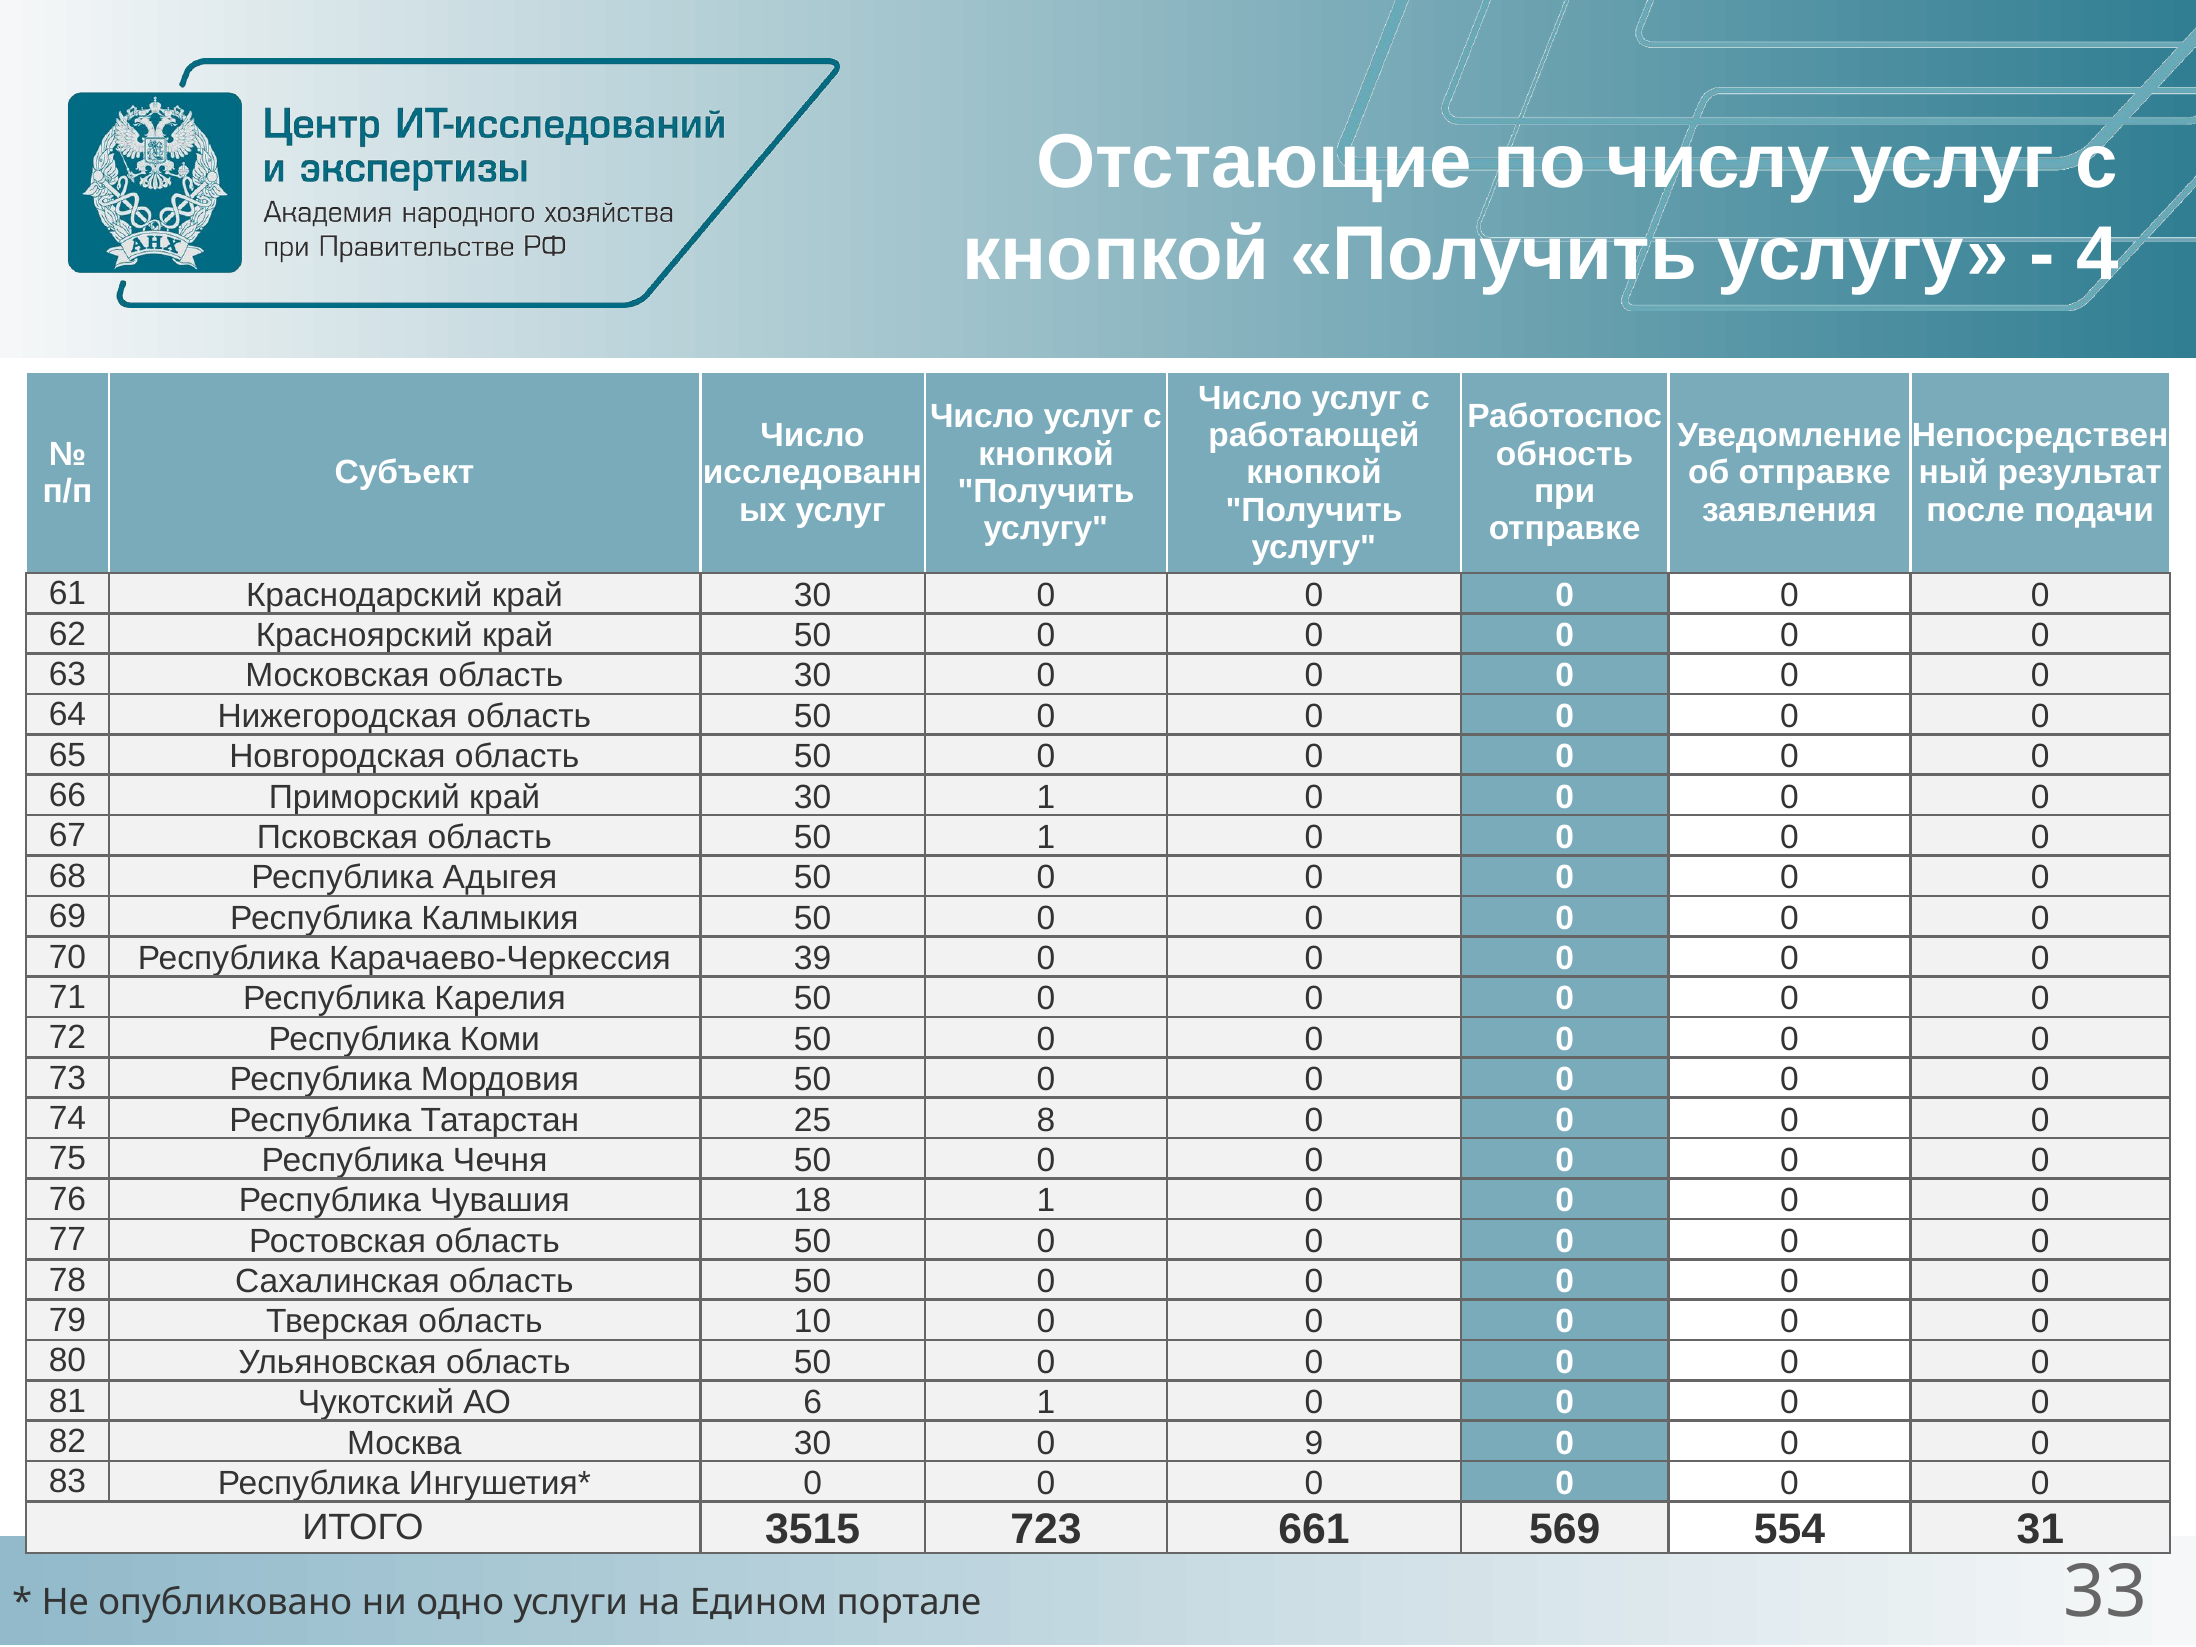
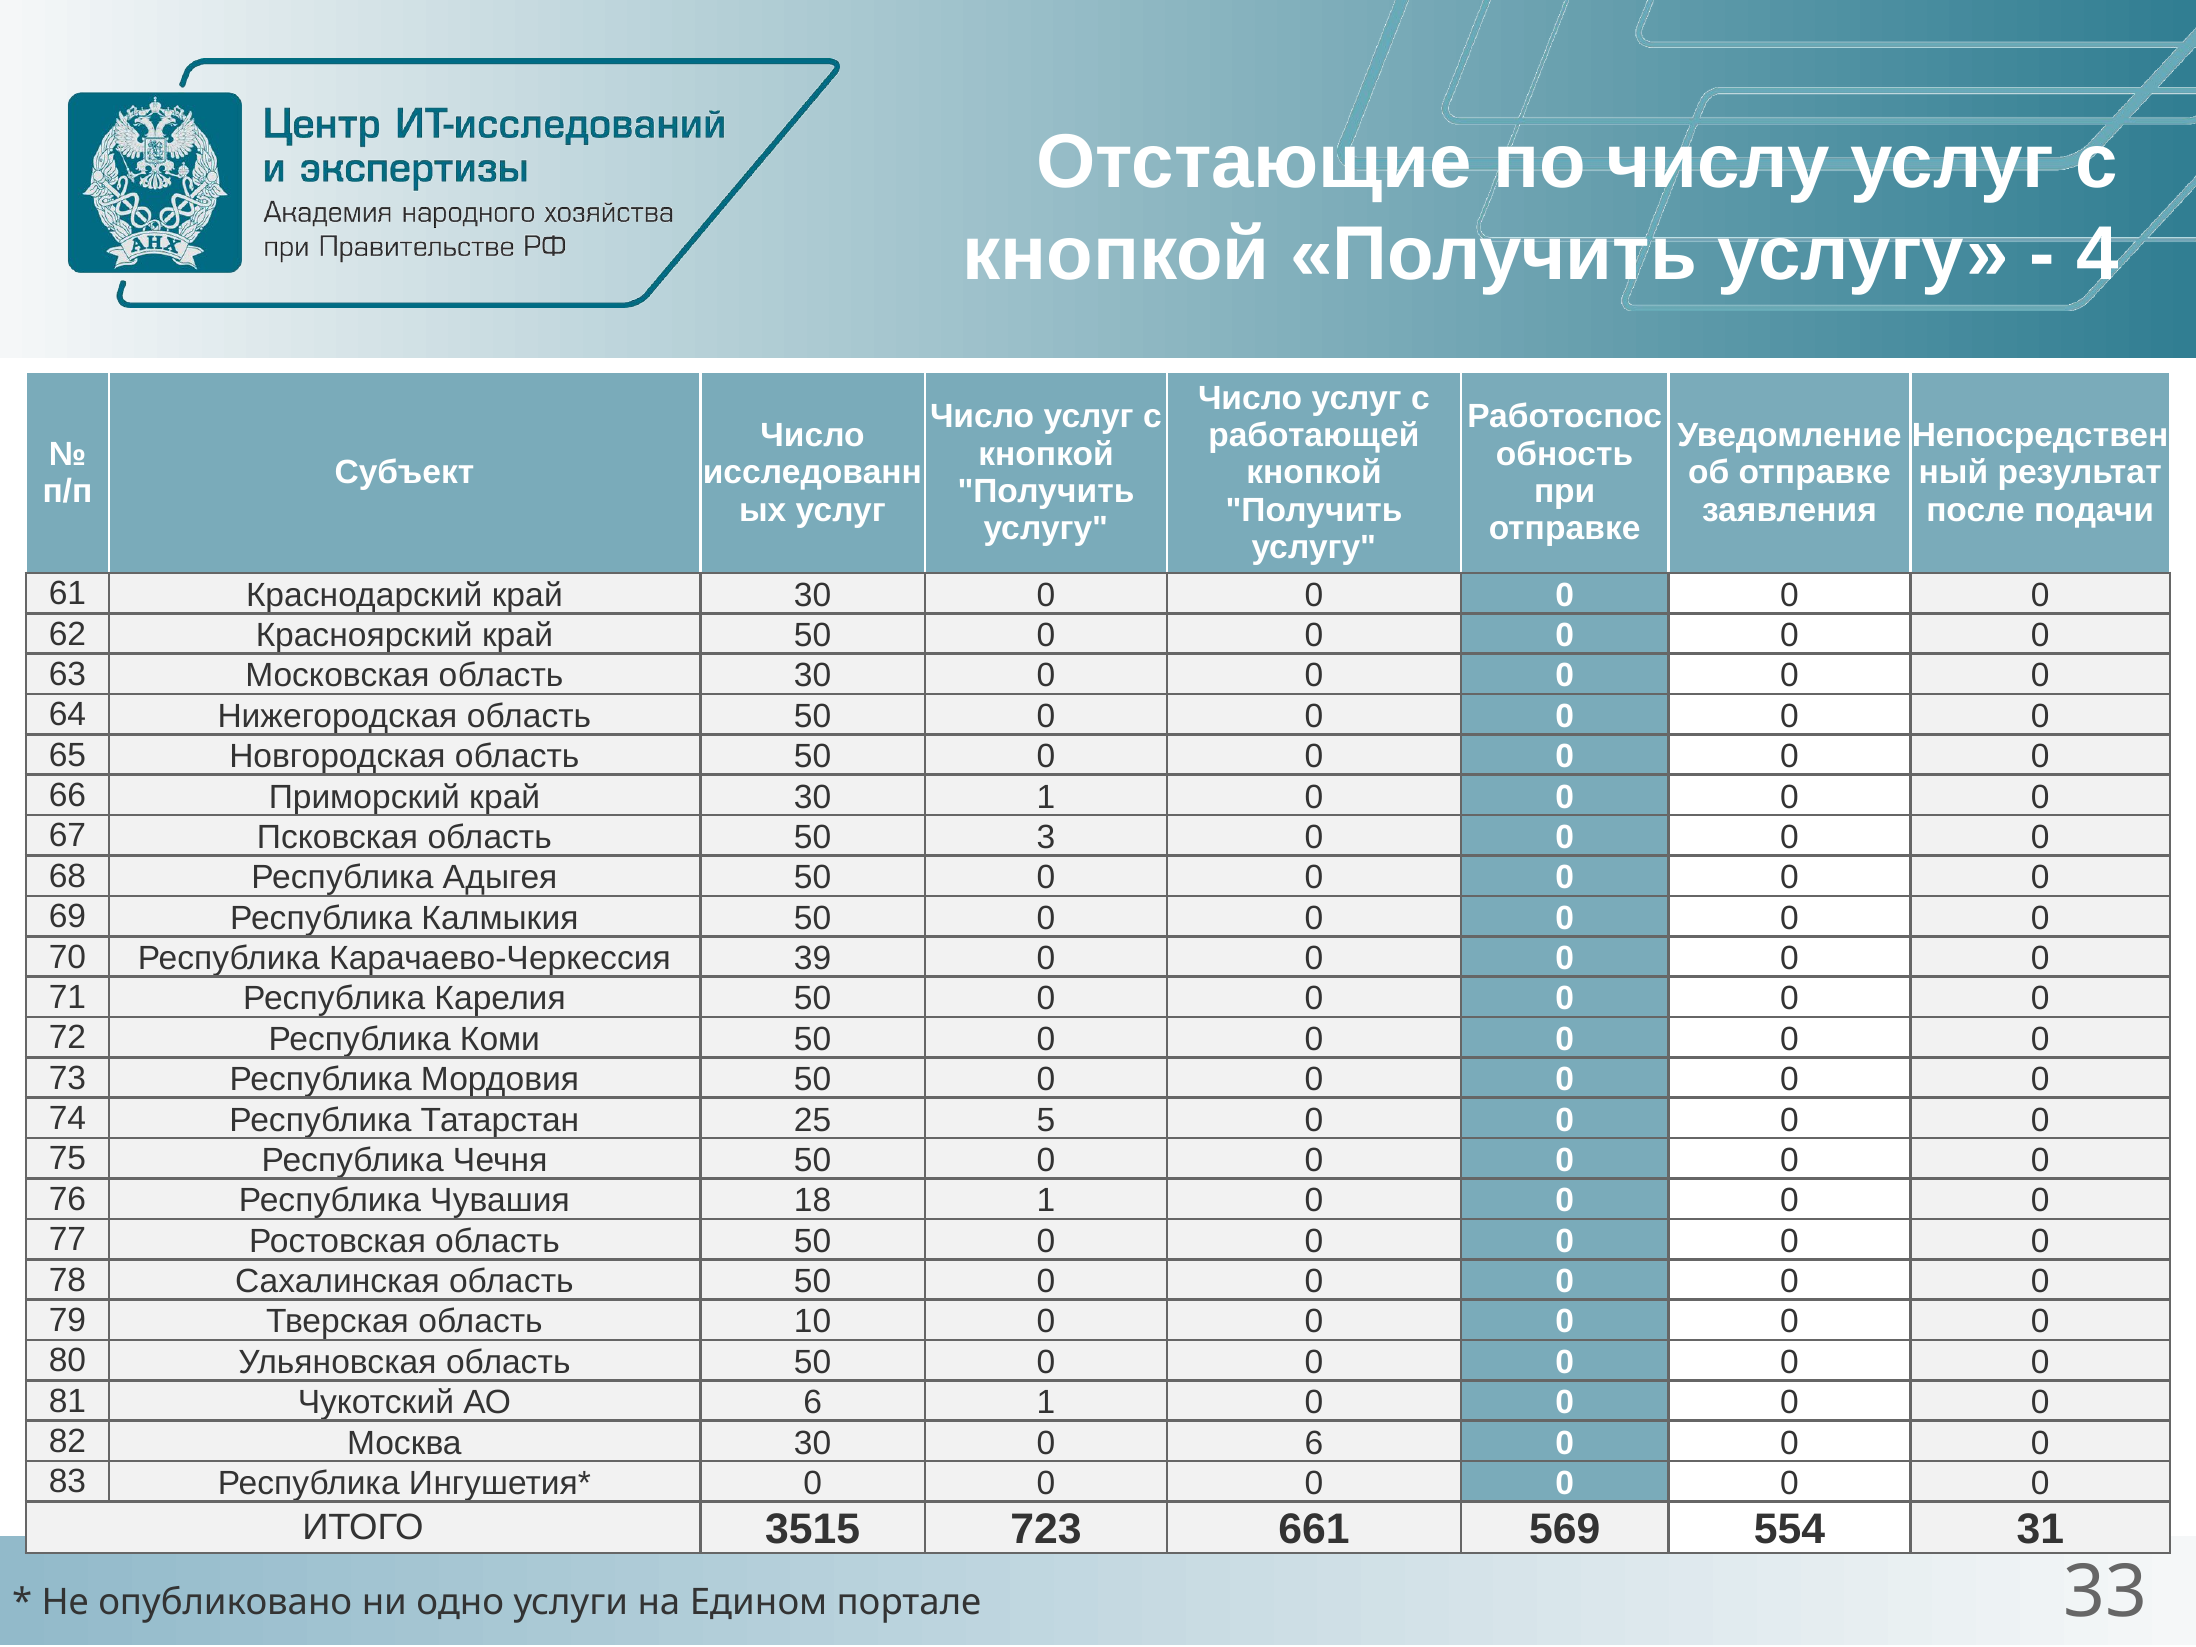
50 1: 1 -> 3
8: 8 -> 5
0 9: 9 -> 6
